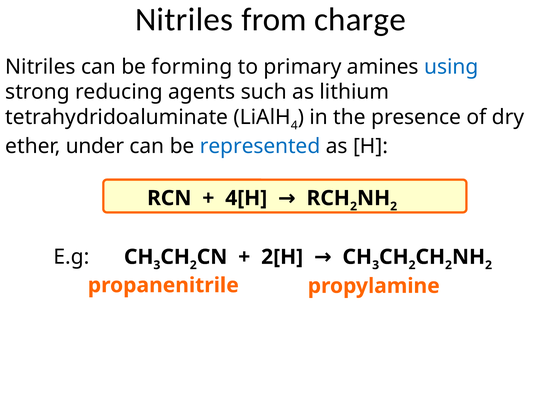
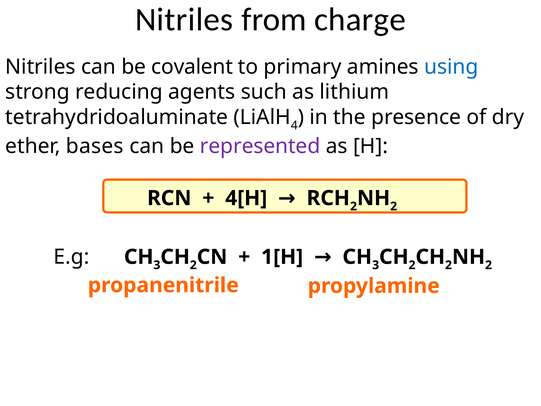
forming: forming -> covalent
under: under -> bases
represented colour: blue -> purple
2[H: 2[H -> 1[H
